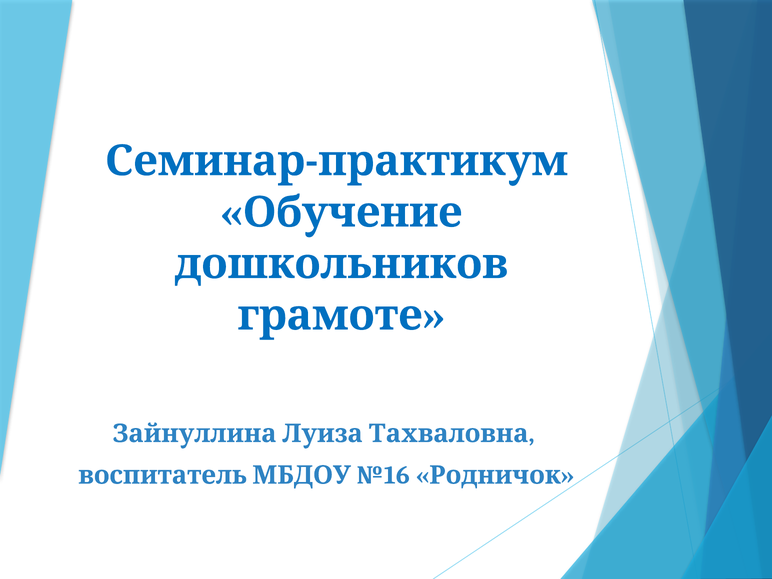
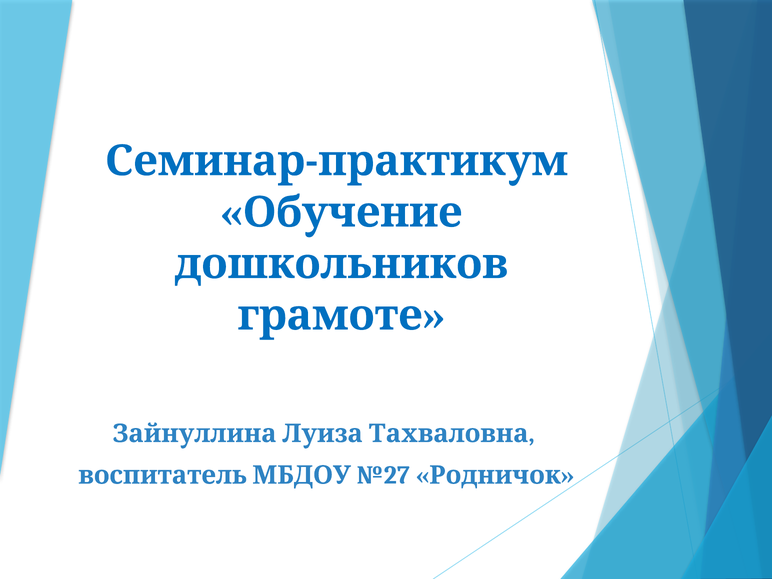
№16: №16 -> №27
